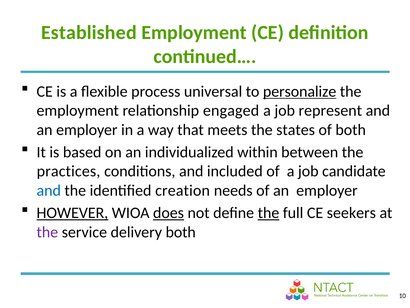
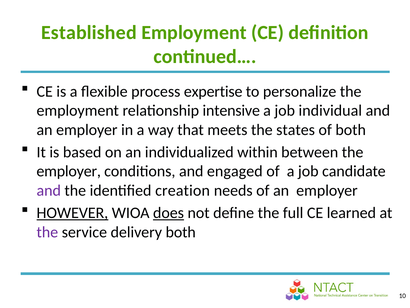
universal: universal -> expertise
personalize underline: present -> none
engaged: engaged -> intensive
represent: represent -> individual
practices at (69, 171): practices -> employer
included: included -> engaged
and at (49, 190) colour: blue -> purple
the at (268, 213) underline: present -> none
seekers: seekers -> learned
